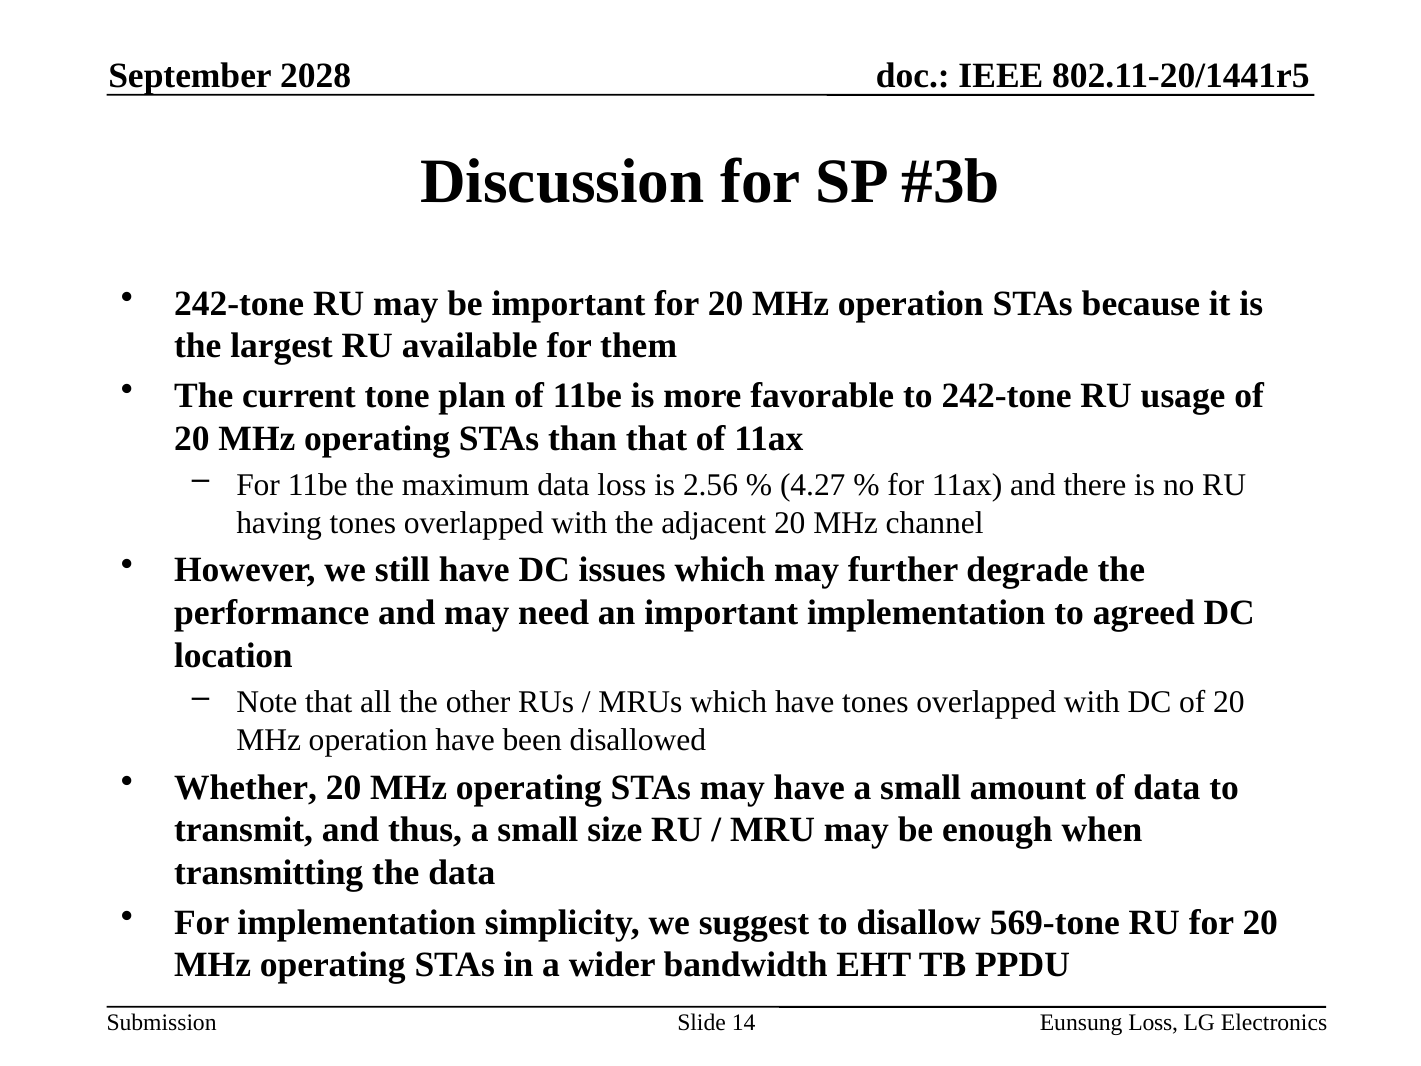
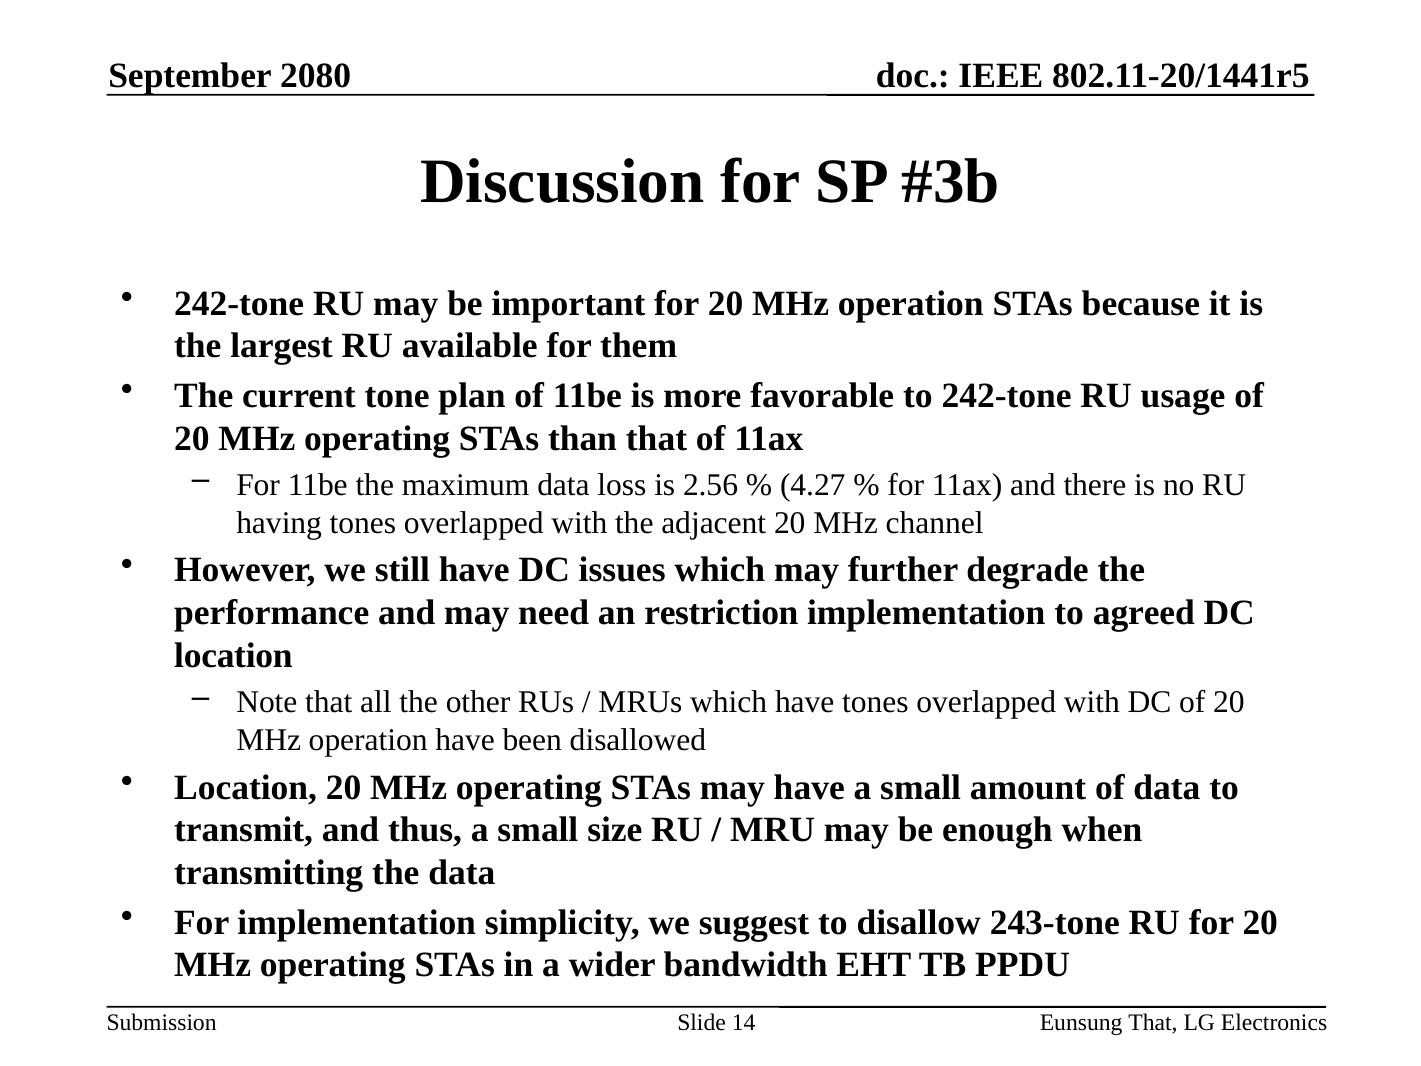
2028: 2028 -> 2080
an important: important -> restriction
Whether at (246, 787): Whether -> Location
569-tone: 569-tone -> 243-tone
Eunsung Loss: Loss -> That
